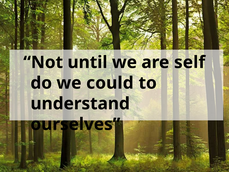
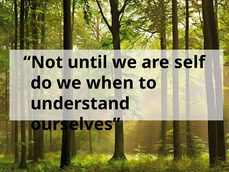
could: could -> when
